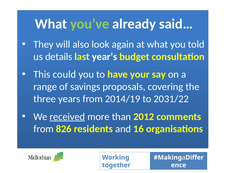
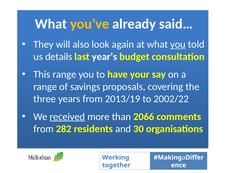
you’ve colour: light green -> yellow
you at (178, 44) underline: none -> present
This could: could -> range
2014/19: 2014/19 -> 2013/19
2031/22: 2031/22 -> 2002/22
2012: 2012 -> 2066
826: 826 -> 282
16: 16 -> 30
